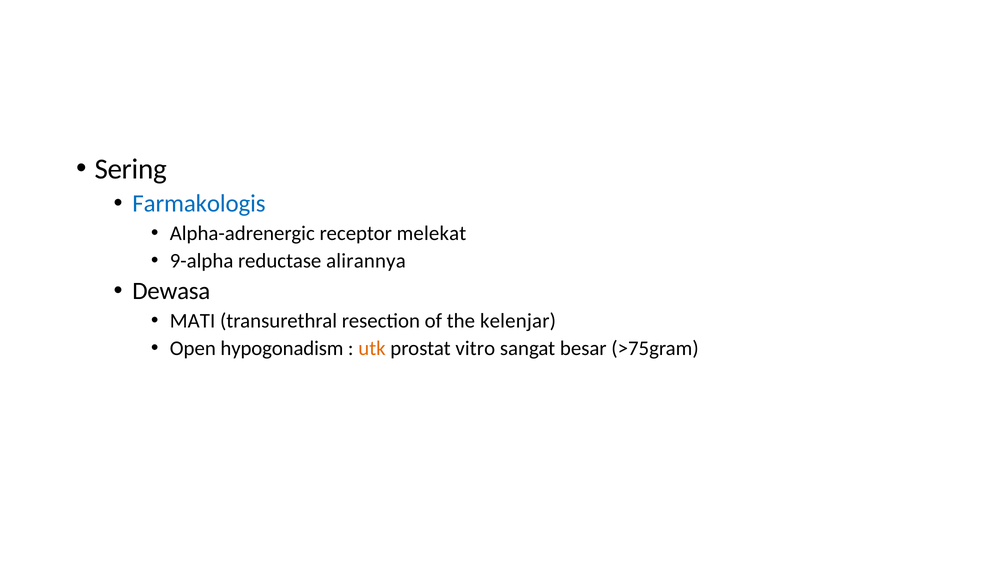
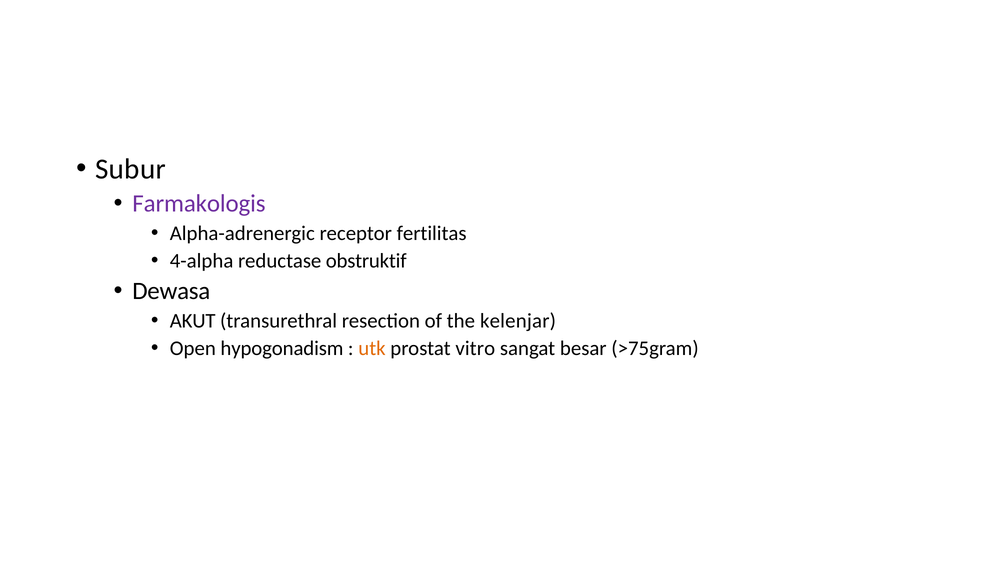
Sering: Sering -> Subur
Farmakologis colour: blue -> purple
melekat: melekat -> fertilitas
9-alpha: 9-alpha -> 4-alpha
alirannya: alirannya -> obstruktif
MATI: MATI -> AKUT
